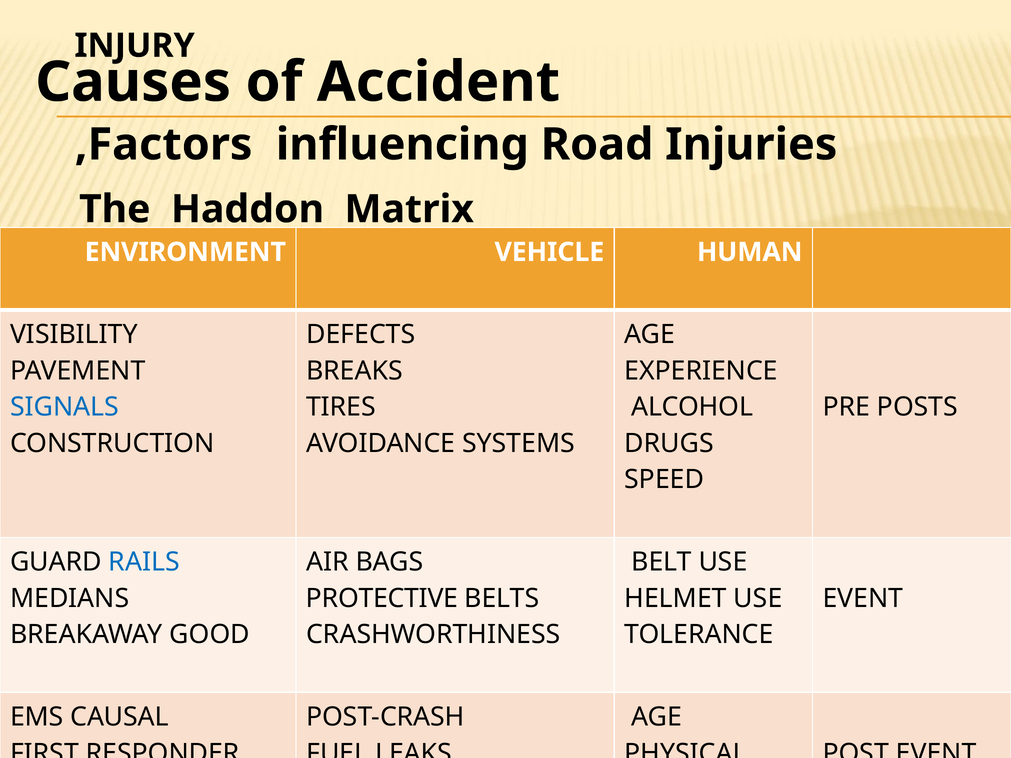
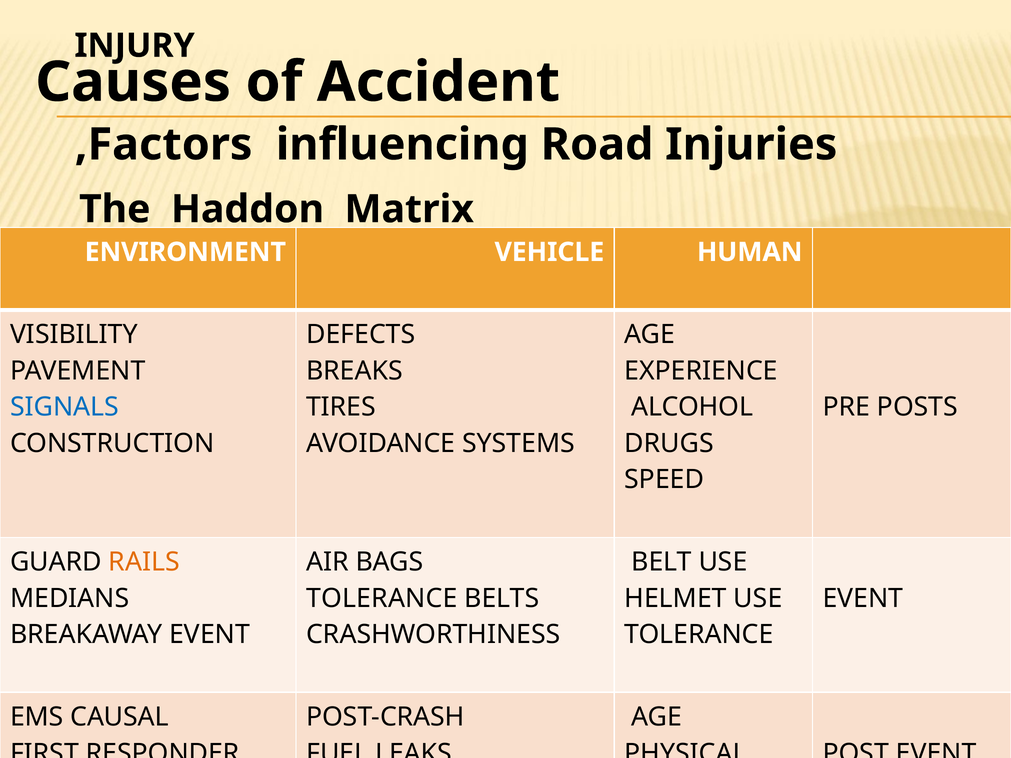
RAILS colour: blue -> orange
PROTECTIVE at (382, 598): PROTECTIVE -> TOLERANCE
BREAKAWAY GOOD: GOOD -> EVENT
